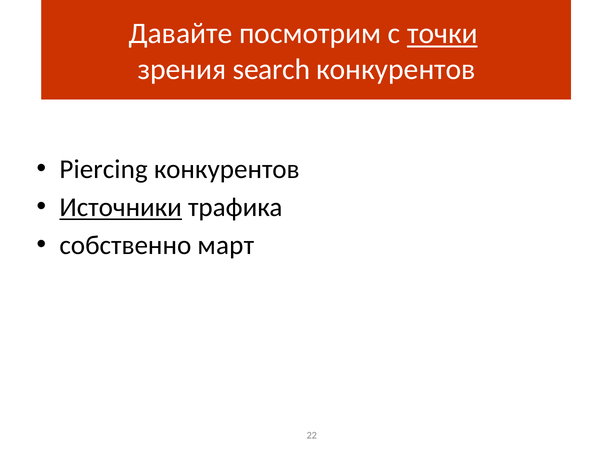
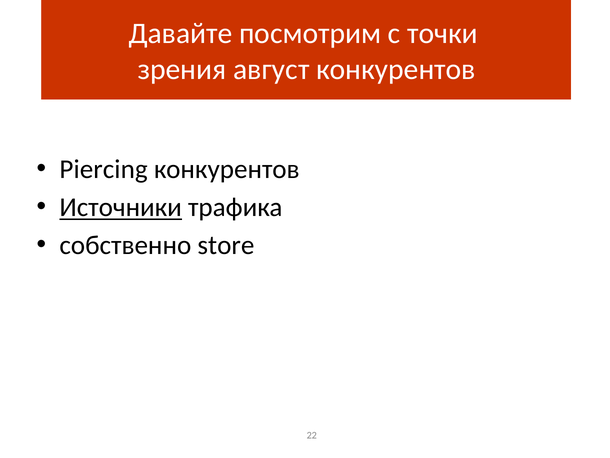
точки underline: present -> none
search: search -> август
март: март -> store
